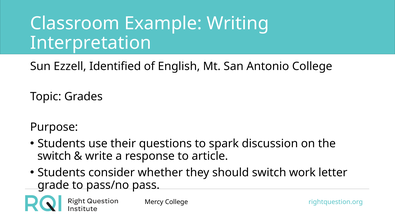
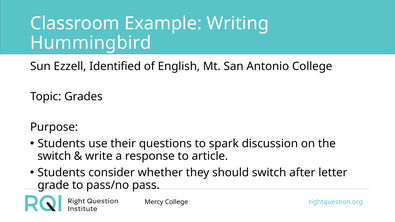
Interpretation: Interpretation -> Hummingbird
work: work -> after
